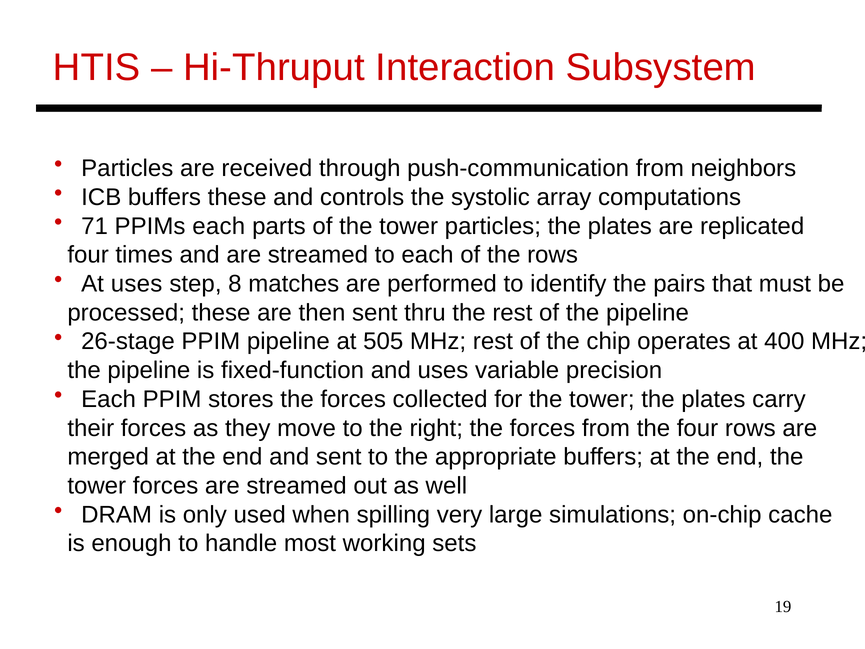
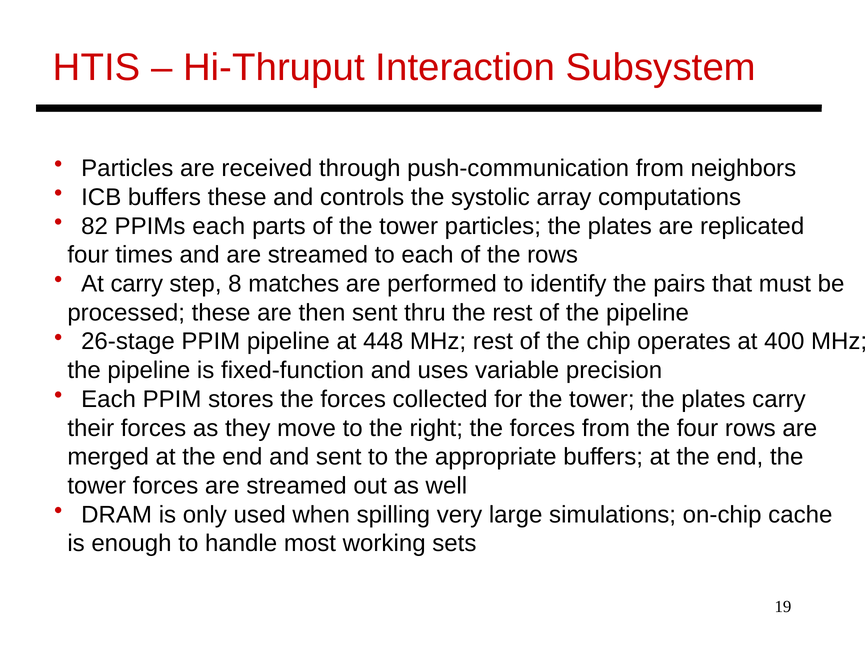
71: 71 -> 82
At uses: uses -> carry
505: 505 -> 448
